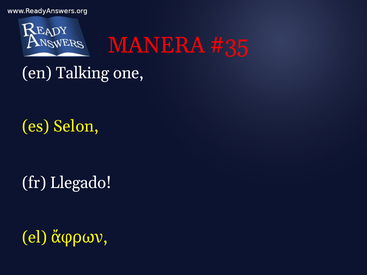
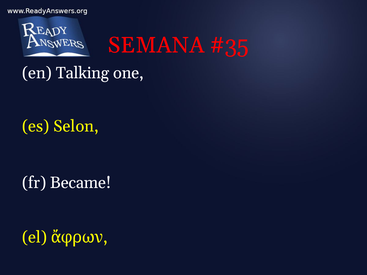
MANERA: MANERA -> SEMANA
Llegado: Llegado -> Became
